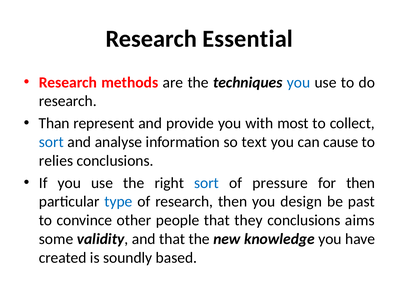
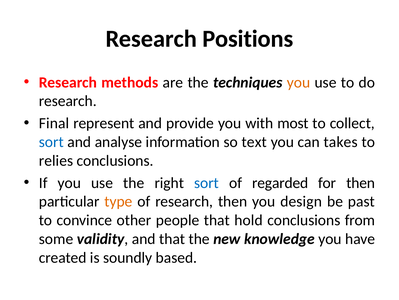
Essential: Essential -> Positions
you at (299, 82) colour: blue -> orange
Than: Than -> Final
cause: cause -> takes
pressure: pressure -> regarded
type colour: blue -> orange
they: they -> hold
aims: aims -> from
